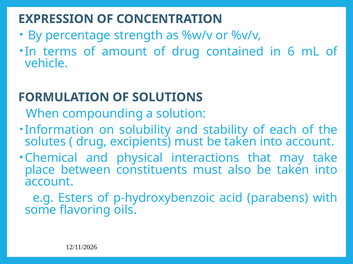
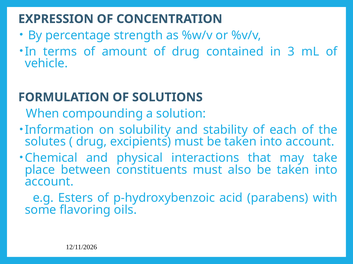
6: 6 -> 3
